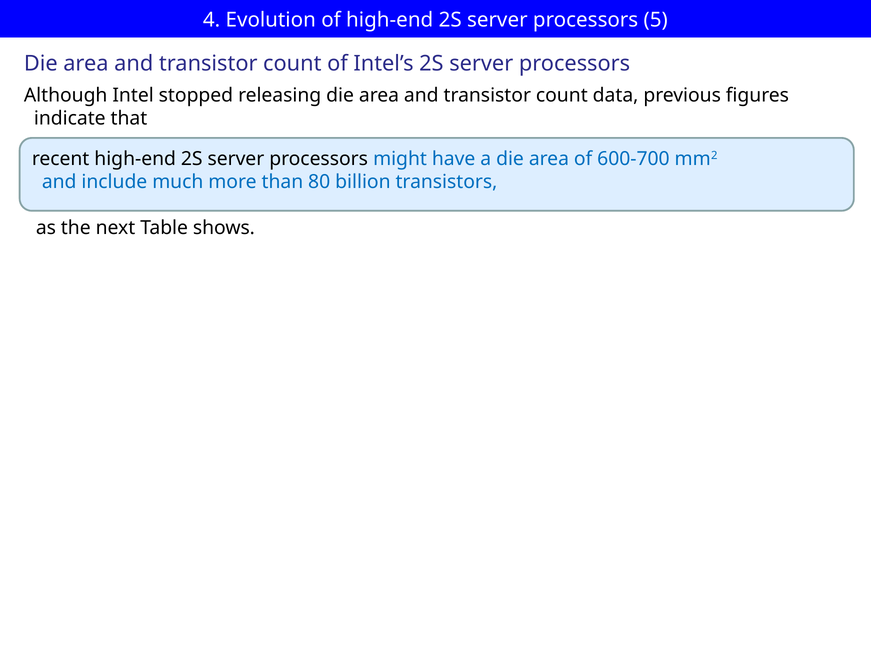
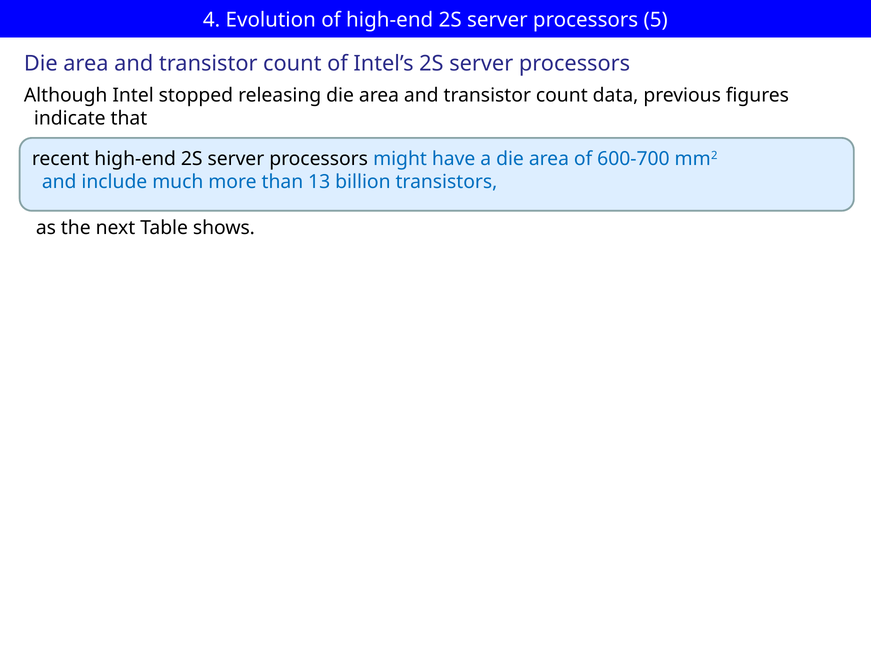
80: 80 -> 13
